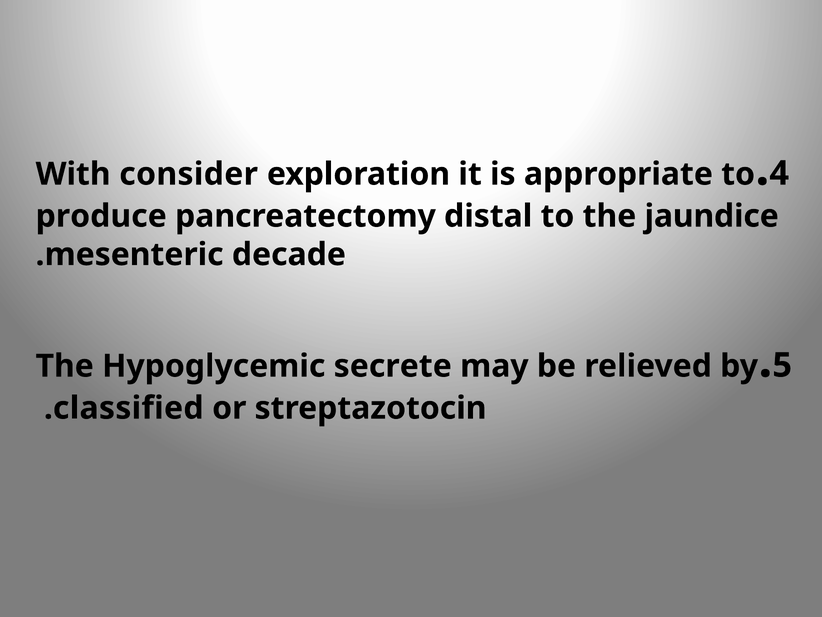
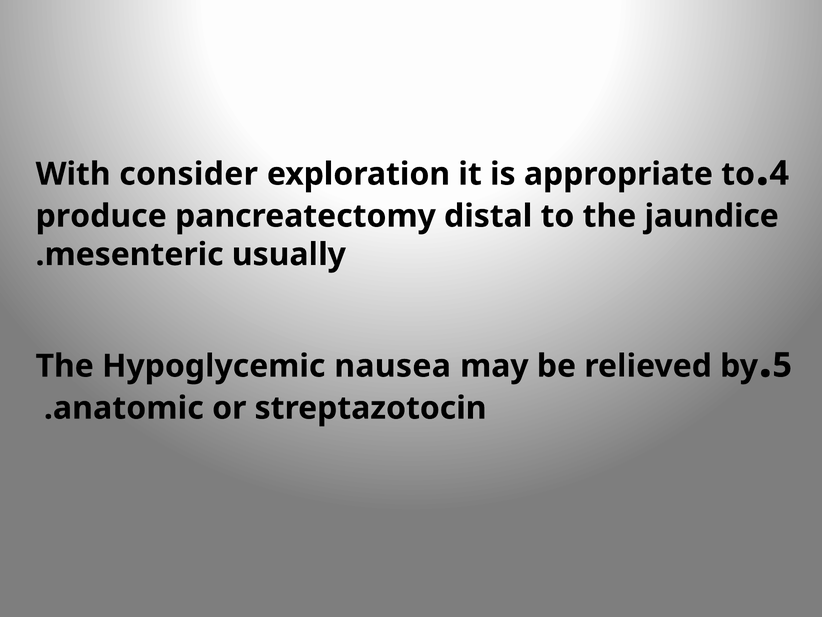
decade: decade -> usually
secrete: secrete -> nausea
classified: classified -> anatomic
